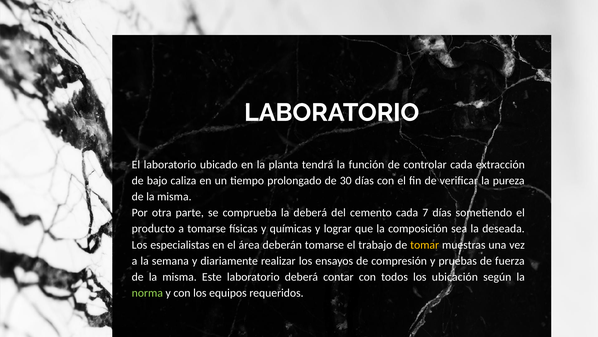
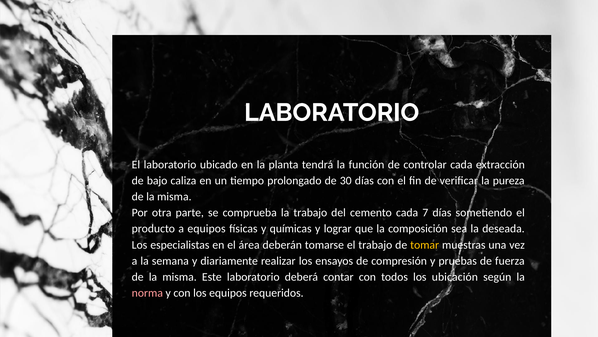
la deberá: deberá -> trabajo
a tomarse: tomarse -> equipos
norma colour: light green -> pink
